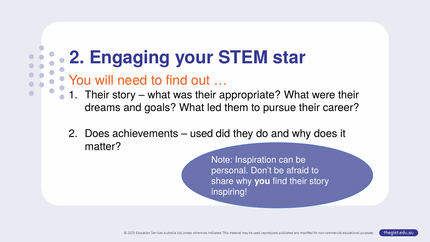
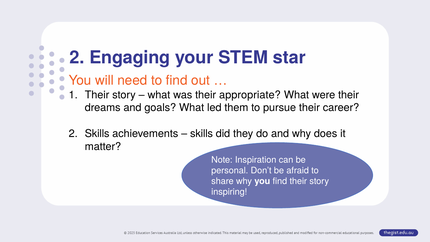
2 Does: Does -> Skills
used at (202, 133): used -> skills
